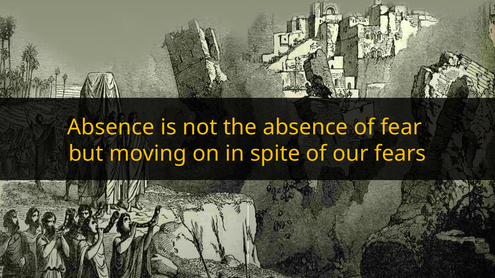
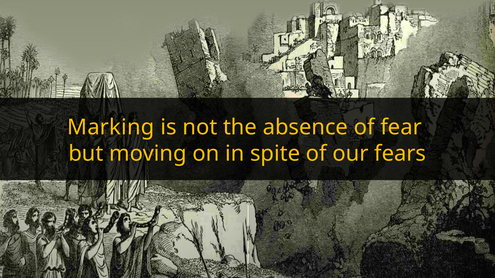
Absence at (111, 128): Absence -> Marking
